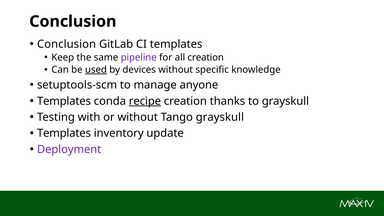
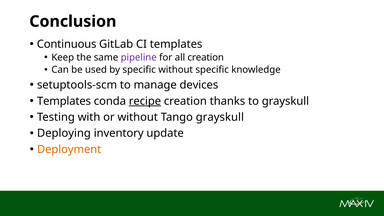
Conclusion at (67, 44): Conclusion -> Continuous
used underline: present -> none
by devices: devices -> specific
anyone: anyone -> devices
Templates at (64, 133): Templates -> Deploying
Deployment colour: purple -> orange
